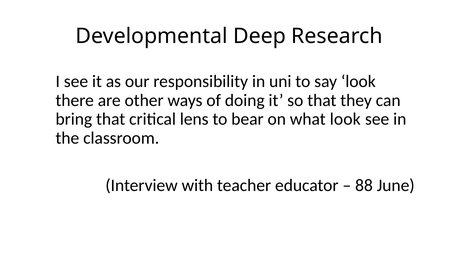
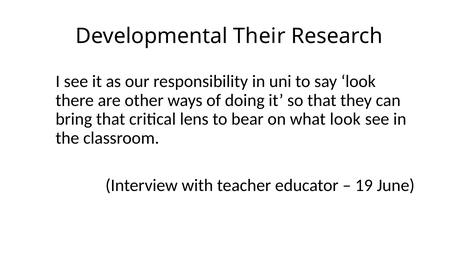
Deep: Deep -> Their
88: 88 -> 19
